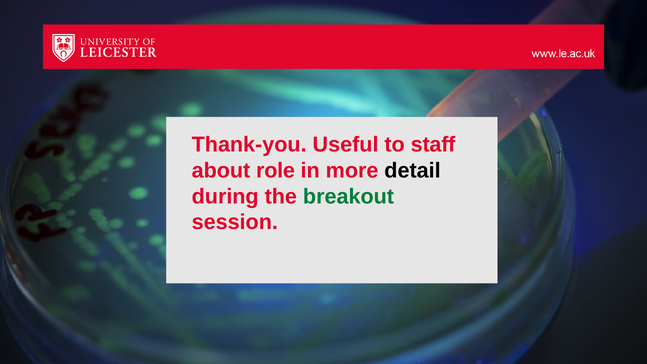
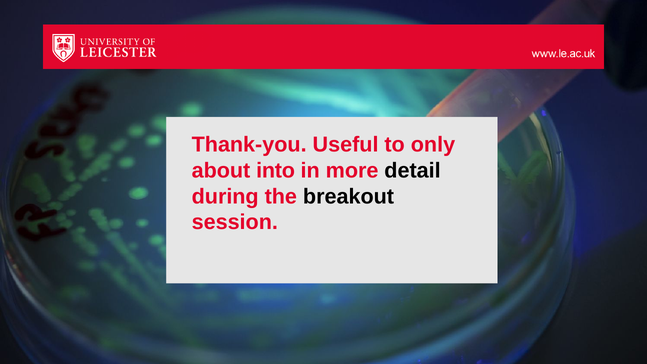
staff: staff -> only
role: role -> into
breakout colour: green -> black
